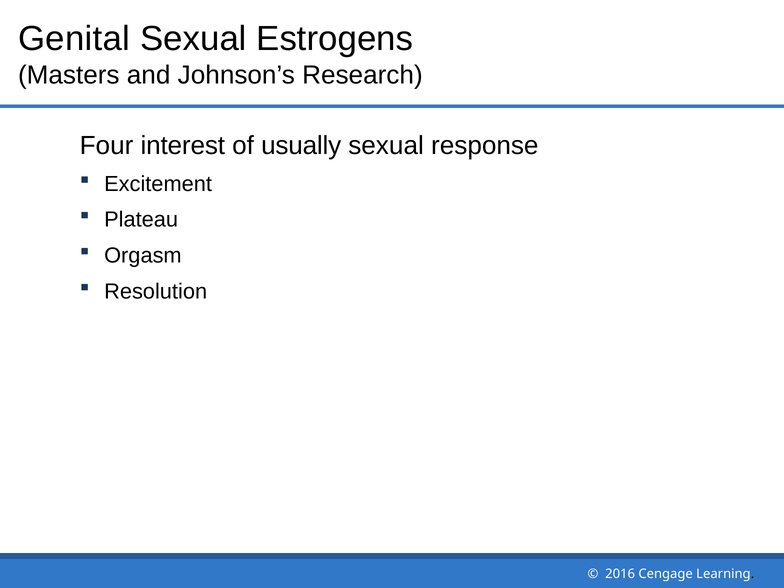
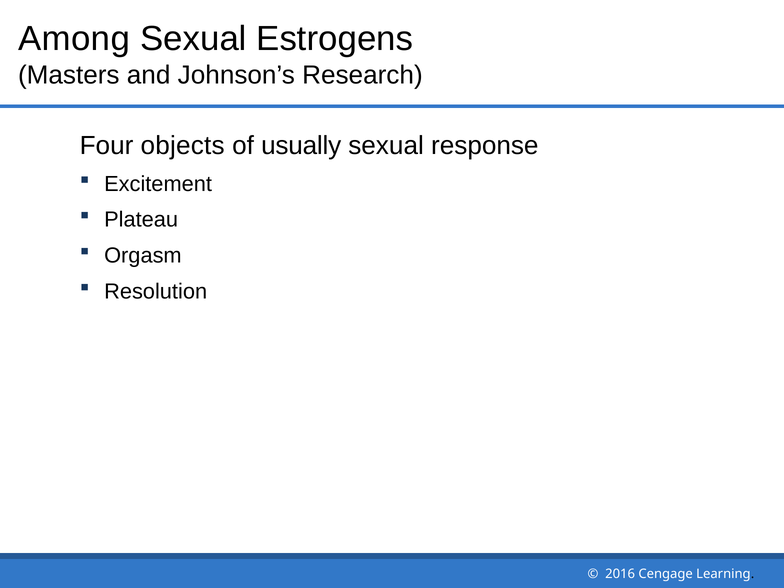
Genital: Genital -> Among
interest: interest -> objects
